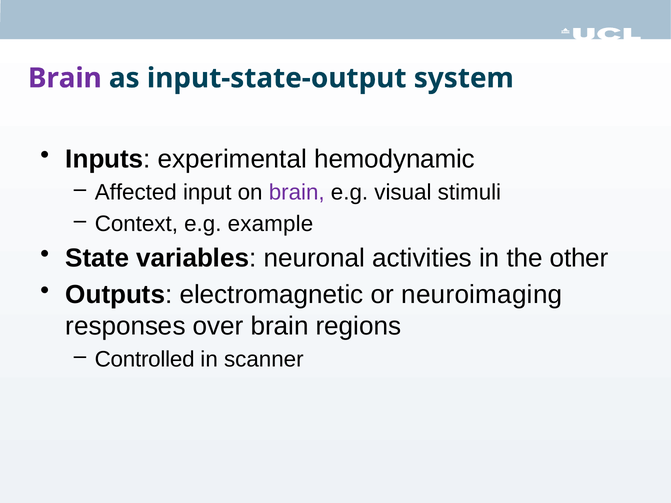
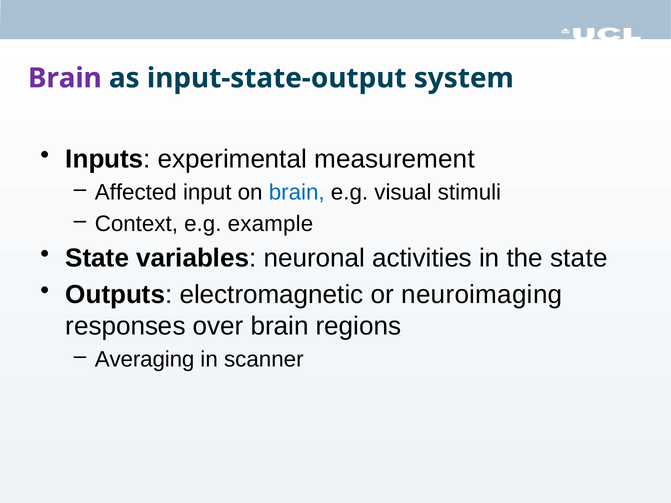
hemodynamic: hemodynamic -> measurement
brain at (297, 193) colour: purple -> blue
the other: other -> state
Controlled: Controlled -> Averaging
